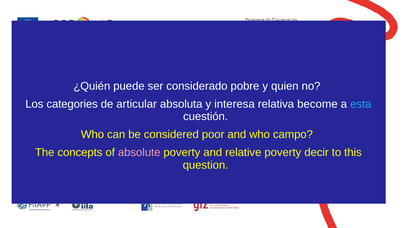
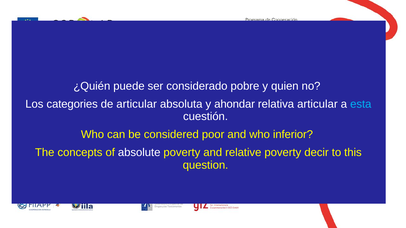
interesa: interesa -> ahondar
relativa become: become -> articular
campo: campo -> inferior
absolute colour: pink -> white
